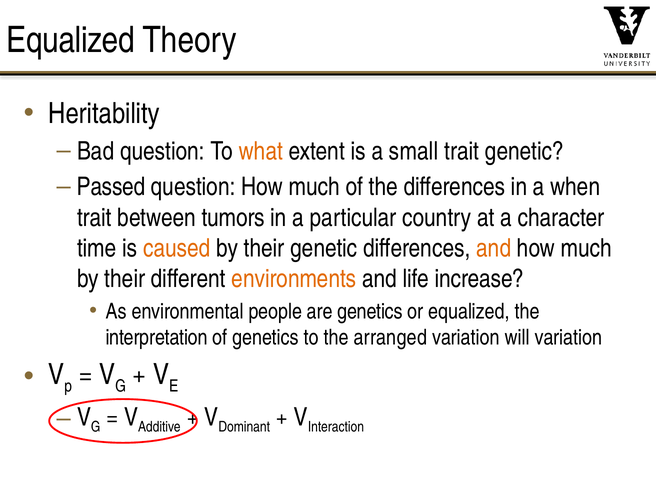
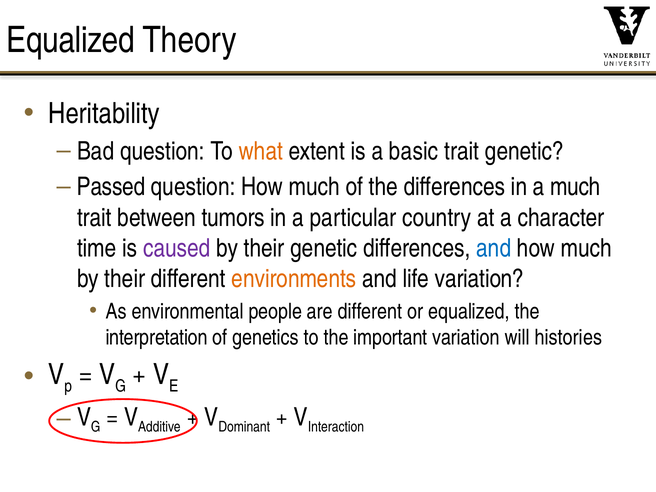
small: small -> basic
a when: when -> much
caused colour: orange -> purple
and at (494, 248) colour: orange -> blue
life increase: increase -> variation
are genetics: genetics -> different
arranged: arranged -> important
will variation: variation -> histories
